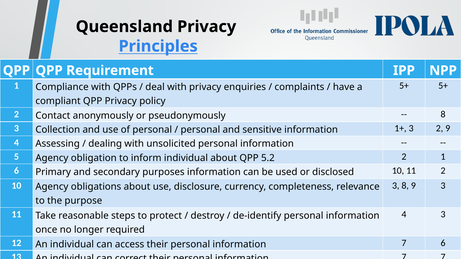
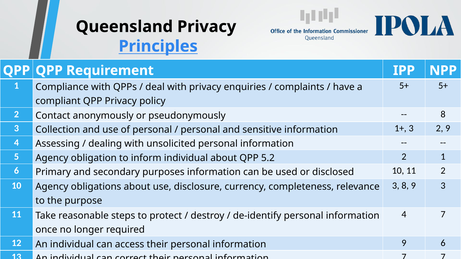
4 3: 3 -> 7
7 at (404, 243): 7 -> 9
